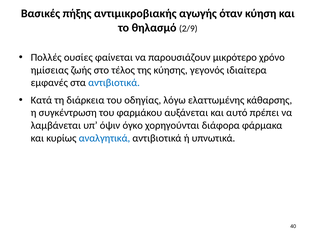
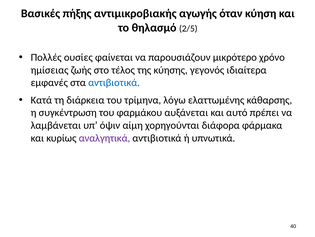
2/9: 2/9 -> 2/5
οδηγίας: οδηγίας -> τρίμηνα
όγκο: όγκο -> αίμη
αναλγητικά colour: blue -> purple
